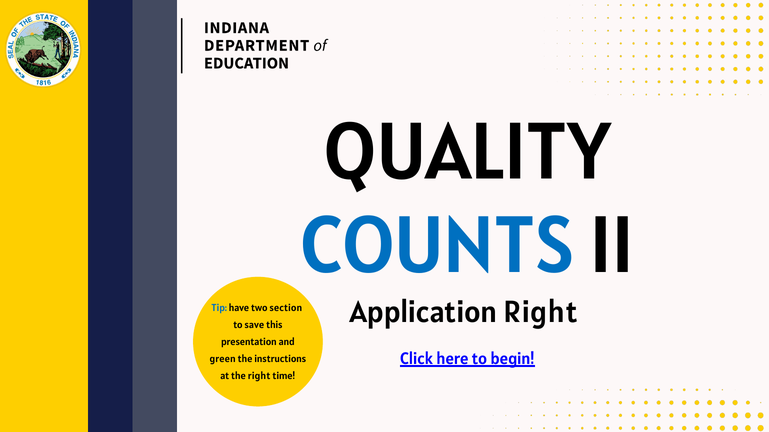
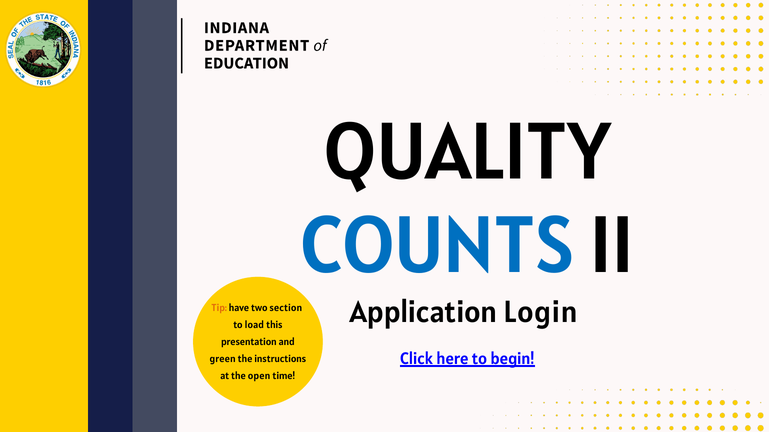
Application Right: Right -> Login
Tip colour: blue -> orange
save: save -> load
the right: right -> open
